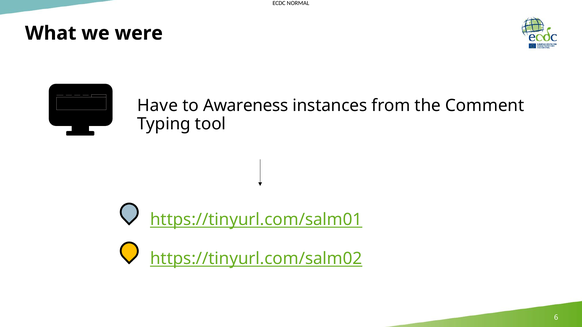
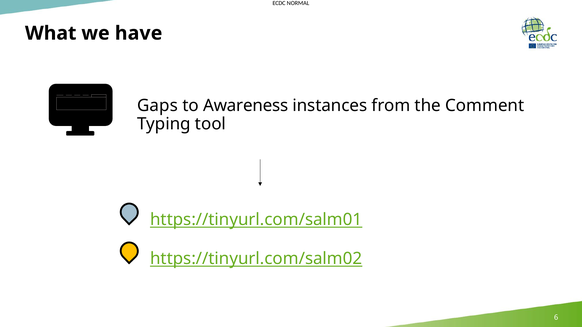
were: were -> have
Have: Have -> Gaps
